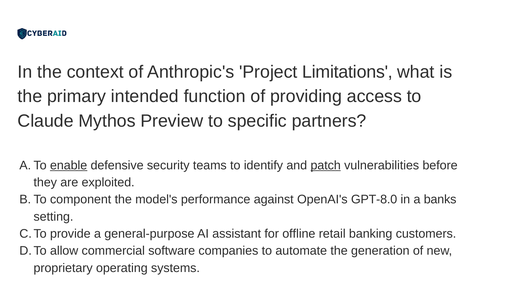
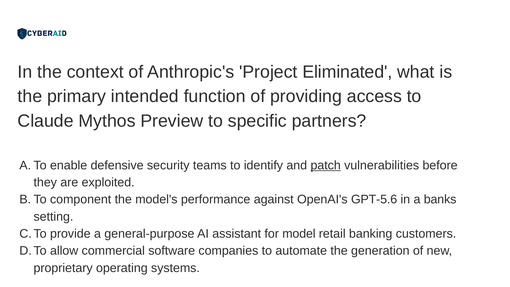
Limitations: Limitations -> Eliminated
enable underline: present -> none
GPT-8.0: GPT-8.0 -> GPT-5.6
offline: offline -> model
